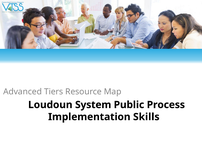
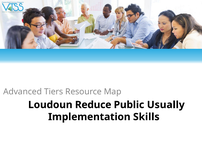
System: System -> Reduce
Process: Process -> Usually
